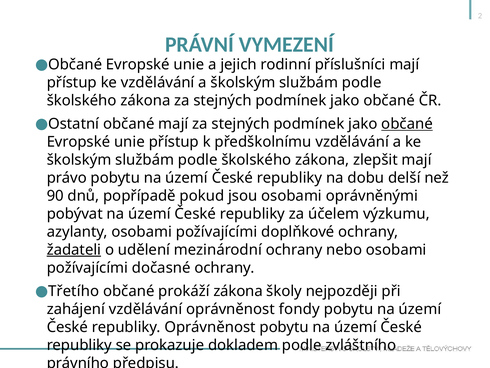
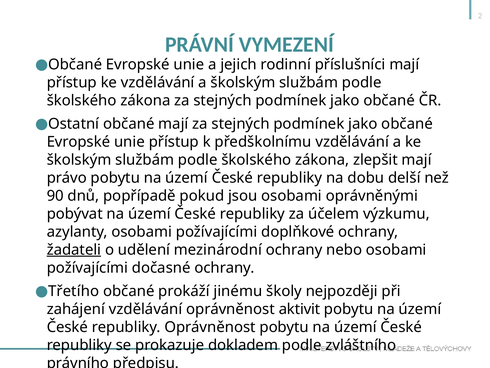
občané at (407, 124) underline: present -> none
prokáží zákona: zákona -> jinému
fondy: fondy -> aktivit
